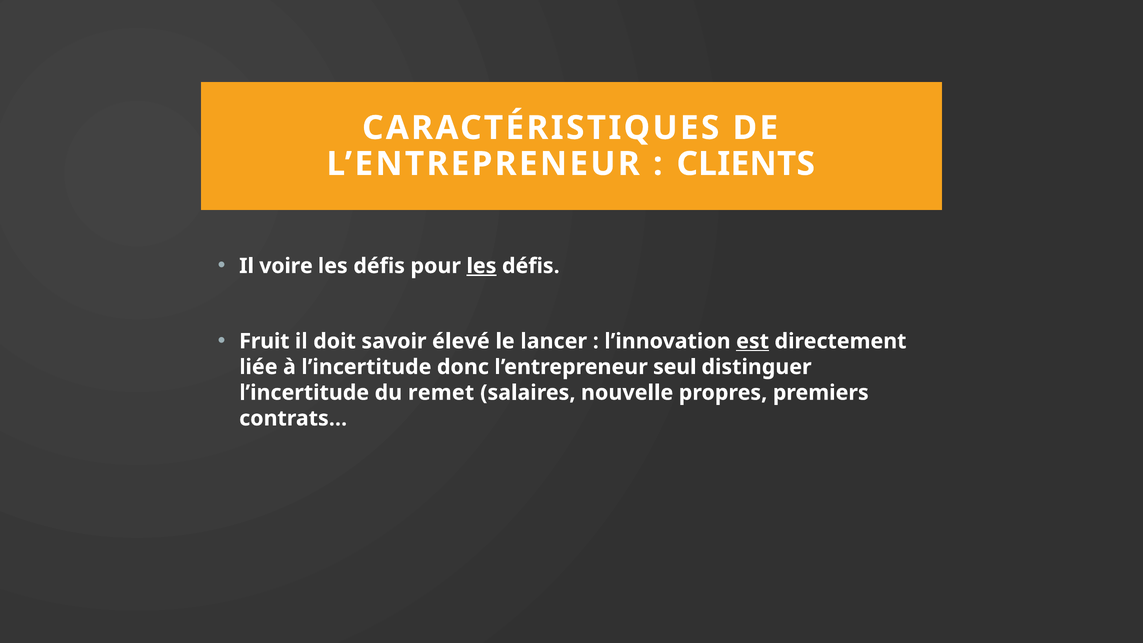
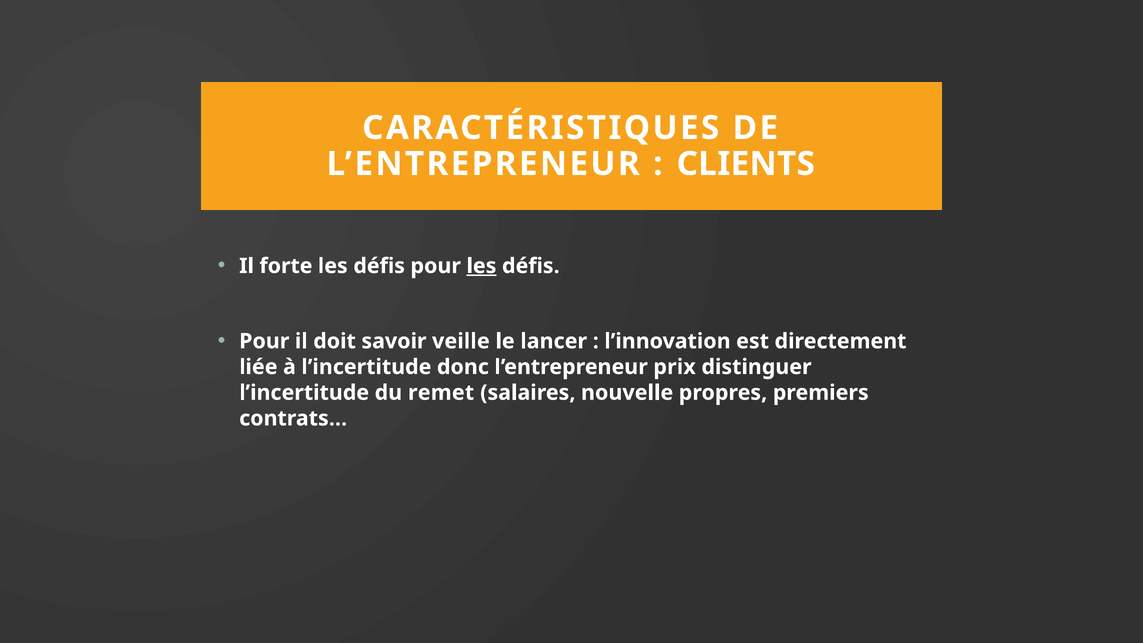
voire: voire -> forte
Fruit at (264, 341): Fruit -> Pour
élevé: élevé -> veille
est underline: present -> none
seul: seul -> prix
